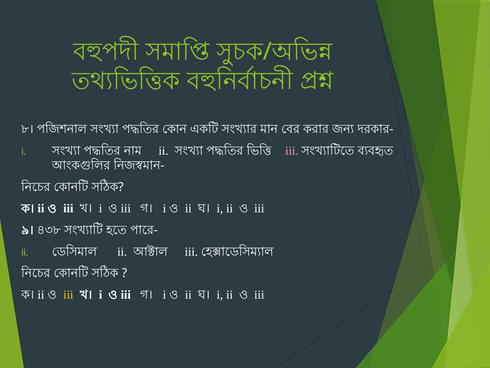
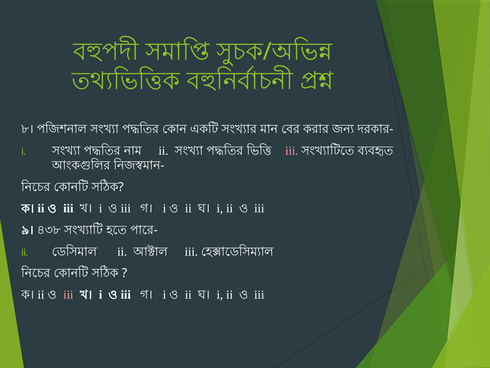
iii at (68, 294) colour: yellow -> pink
